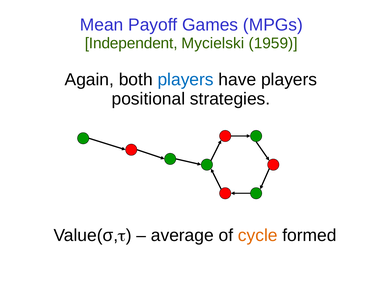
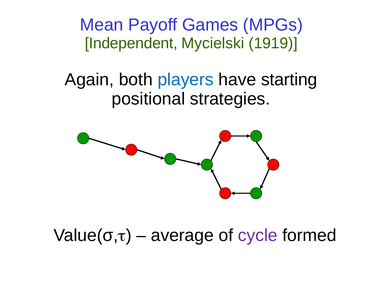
1959: 1959 -> 1919
have players: players -> starting
cycle colour: orange -> purple
